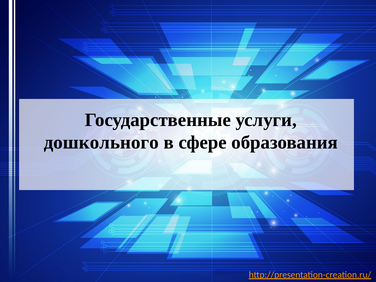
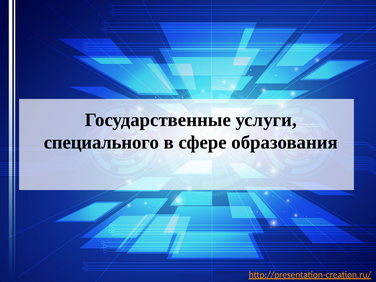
дошкольного: дошкольного -> специального
